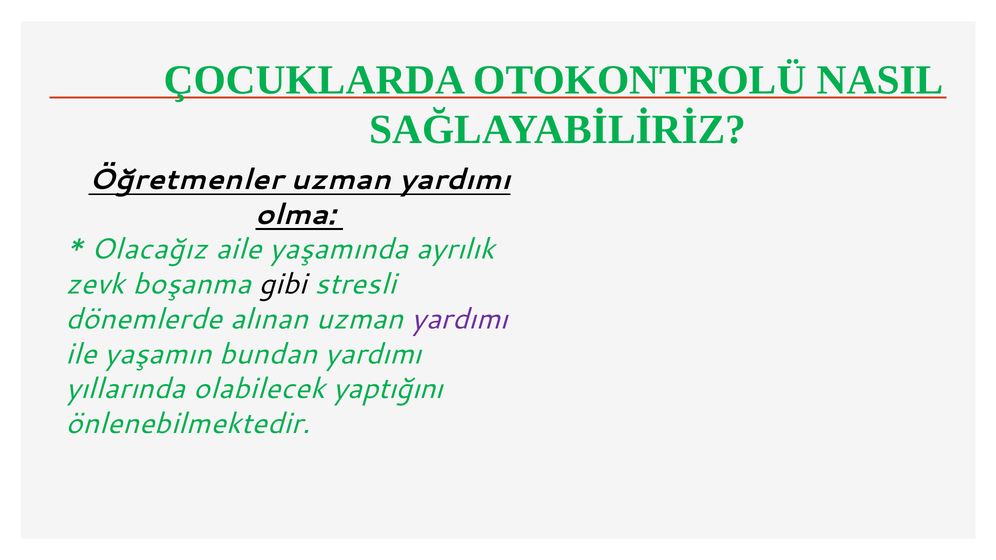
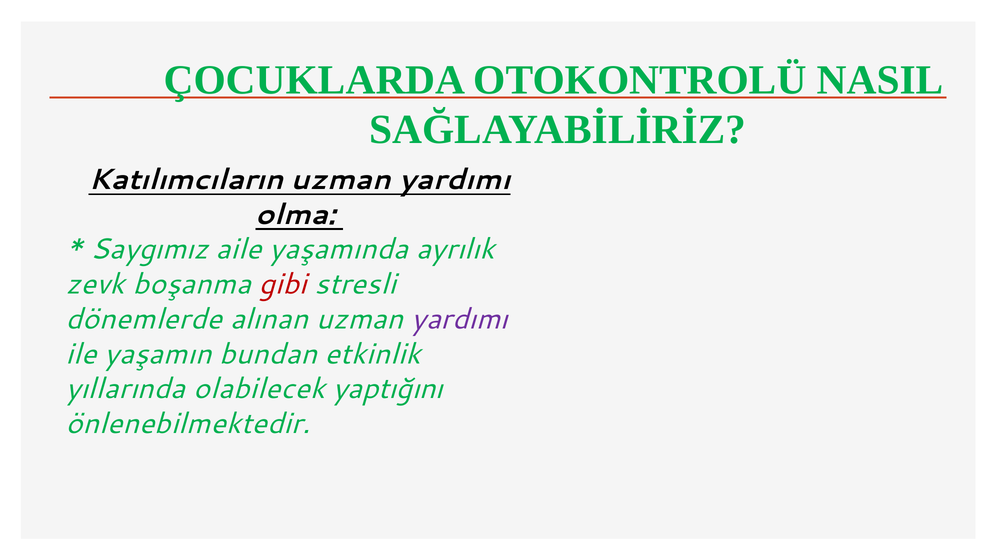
Öğretmenler: Öğretmenler -> Katılımcıların
Olacağız: Olacağız -> Saygımız
gibi colour: black -> red
bundan yardımı: yardımı -> etkinlik
